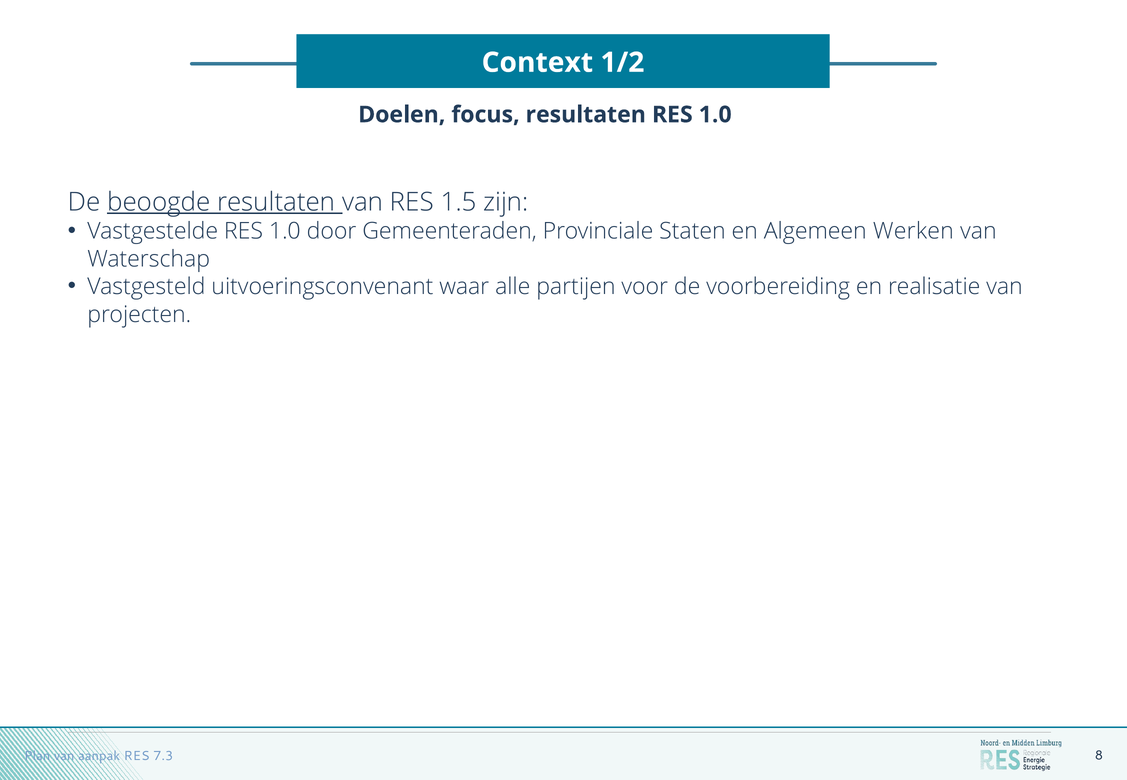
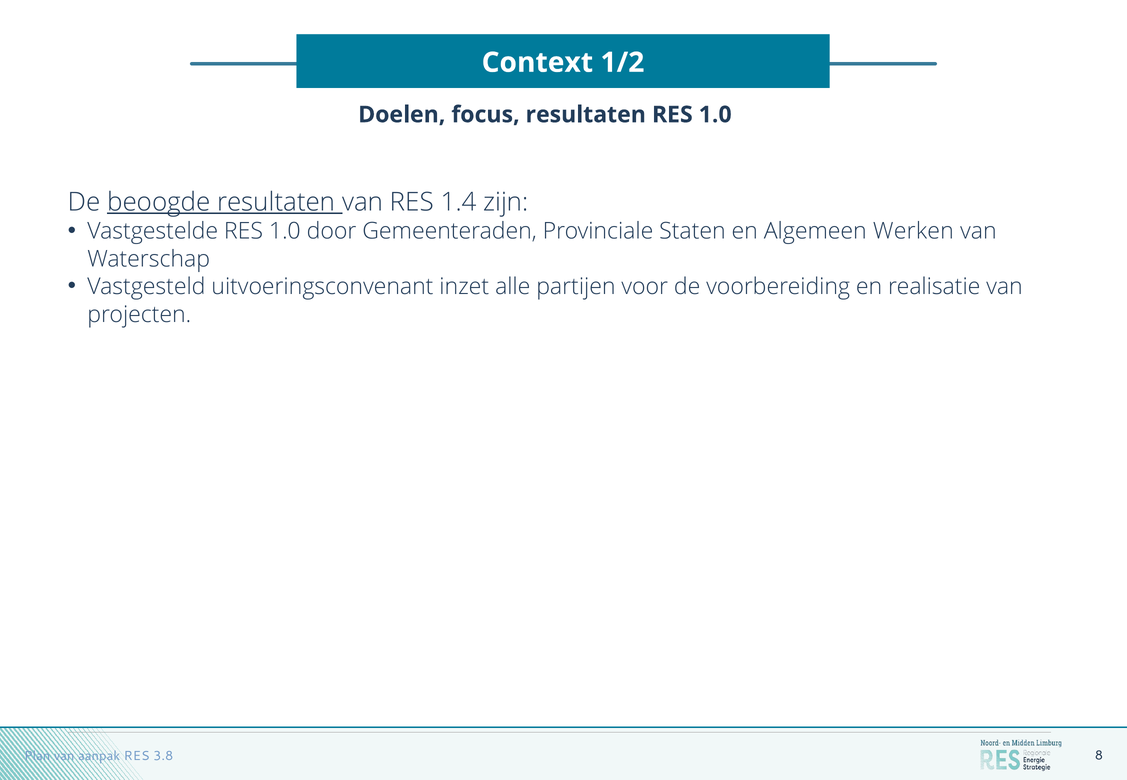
1.5: 1.5 -> 1.4
waar: waar -> inzet
7.3: 7.3 -> 3.8
